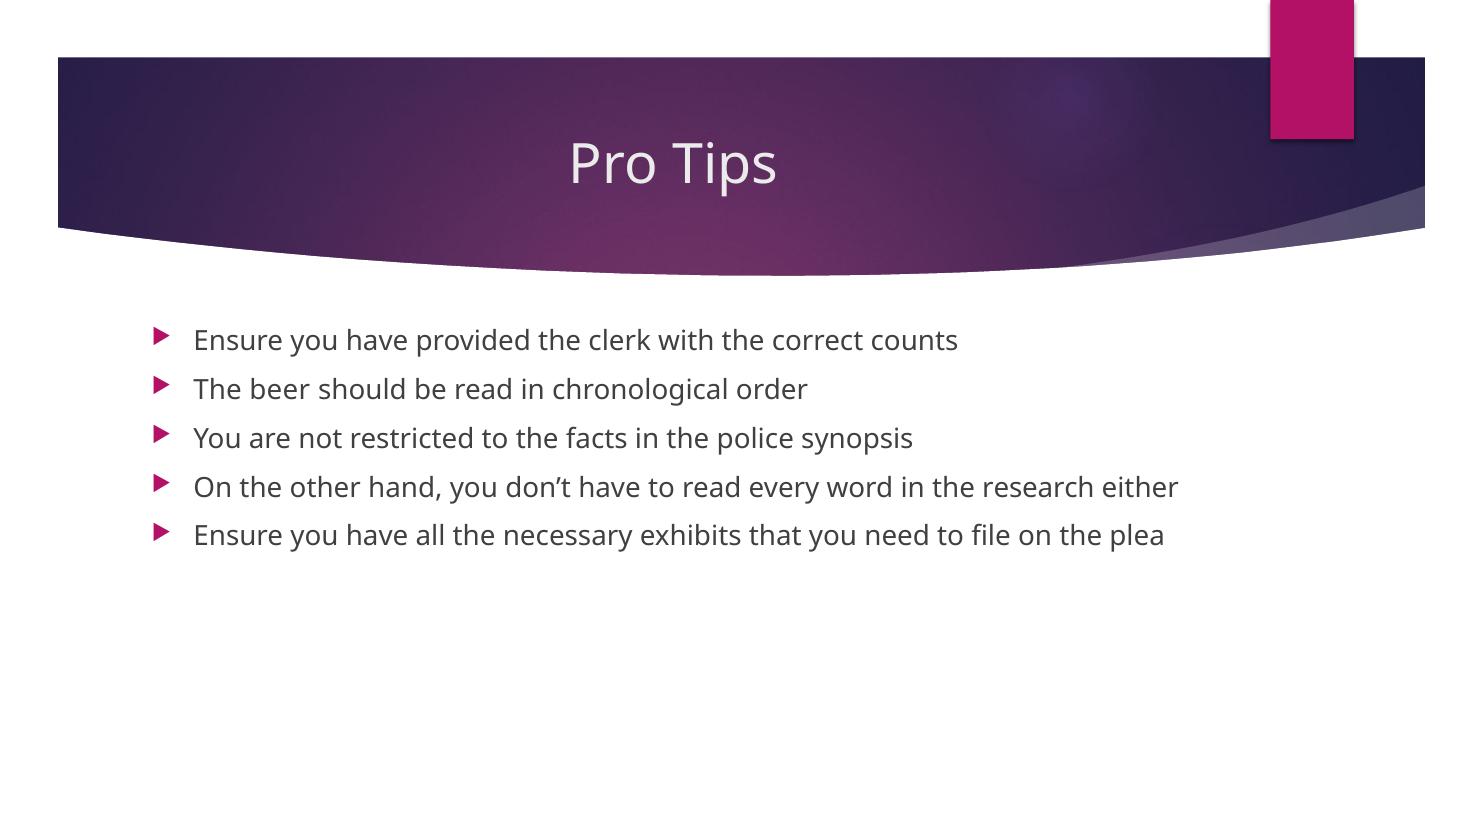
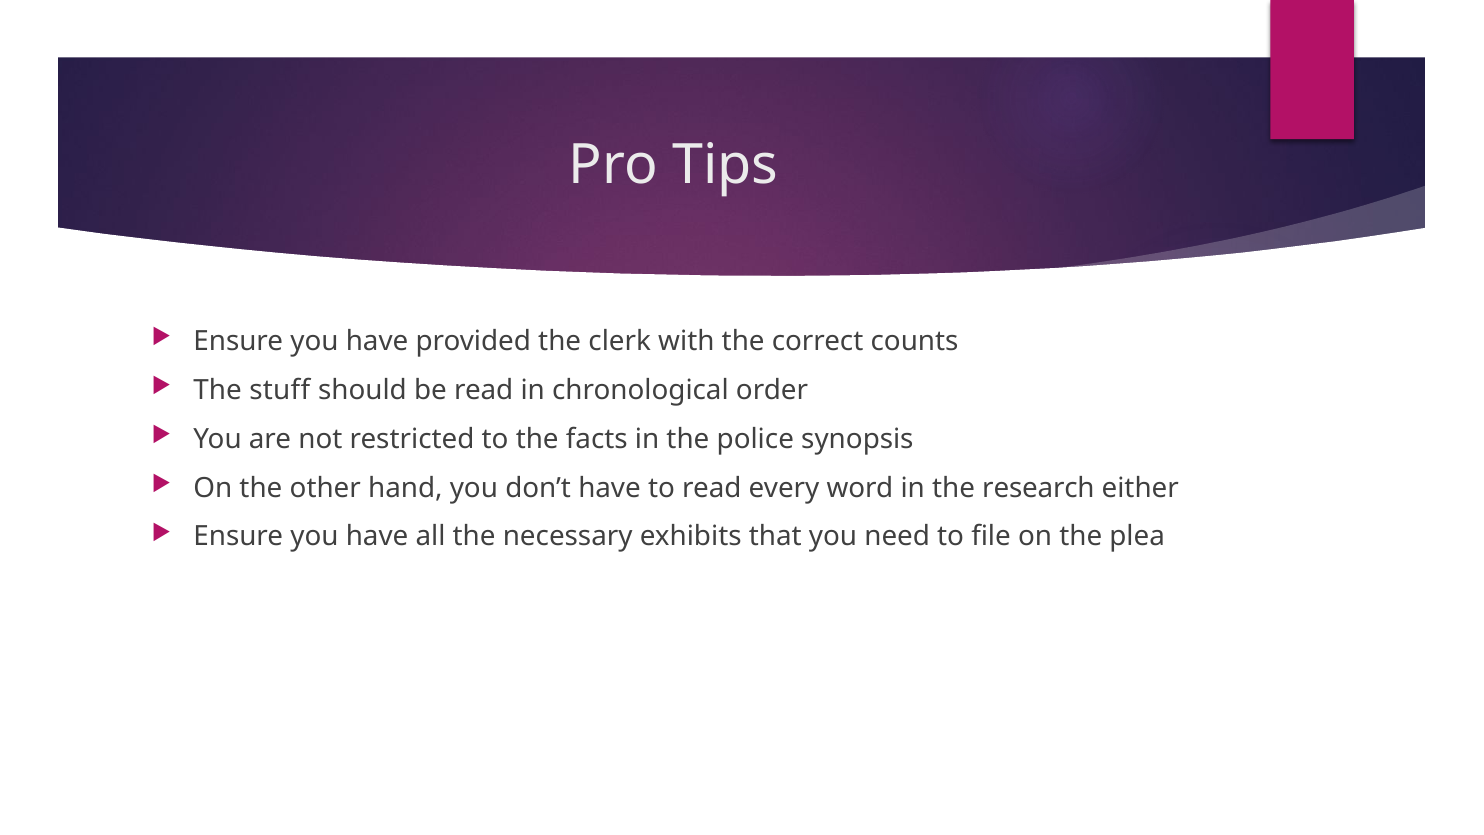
beer: beer -> stuff
